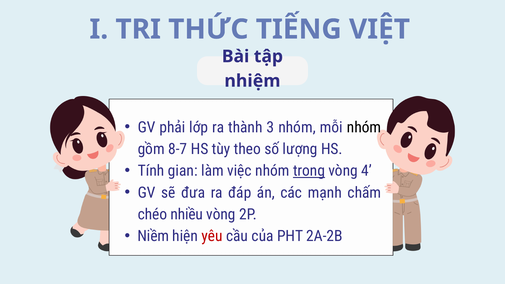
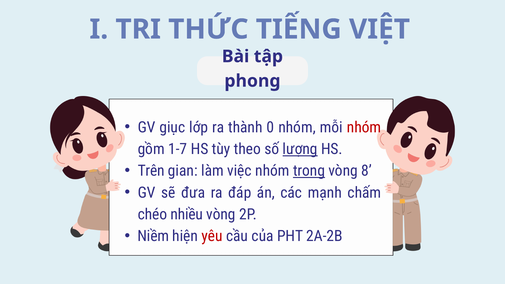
nhiệm: nhiệm -> phong
phải: phải -> giục
3: 3 -> 0
nhóm at (364, 127) colour: black -> red
8-7: 8-7 -> 1-7
lượng underline: none -> present
Tính: Tính -> Trên
4: 4 -> 8
